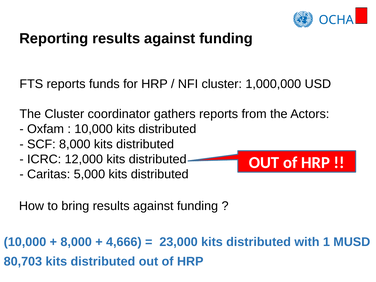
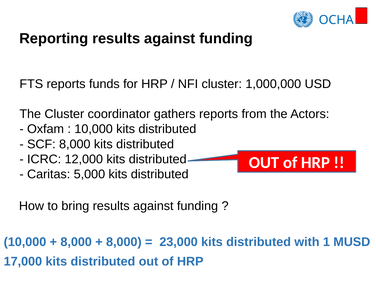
4,666 at (124, 242): 4,666 -> 8,000
80,703: 80,703 -> 17,000
